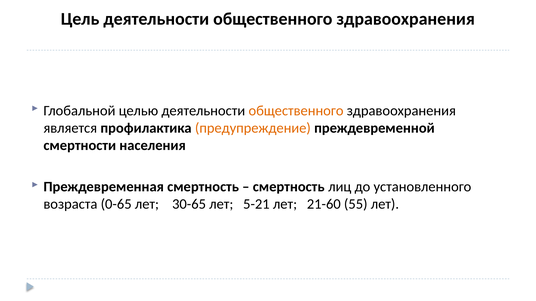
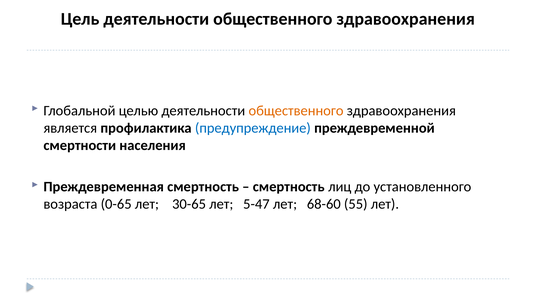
предупреждение colour: orange -> blue
5-21: 5-21 -> 5-47
21-60: 21-60 -> 68-60
